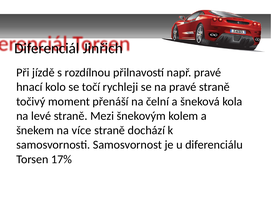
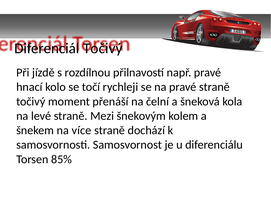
Diferenciál Jinřich: Jinřich -> Točivý
17%: 17% -> 85%
